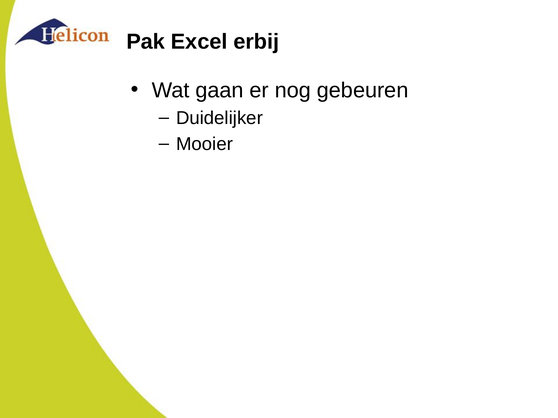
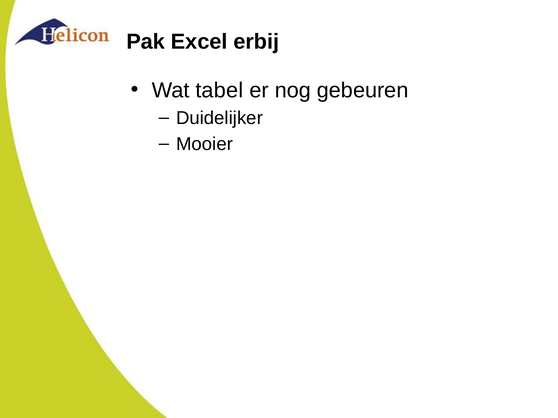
gaan: gaan -> tabel
